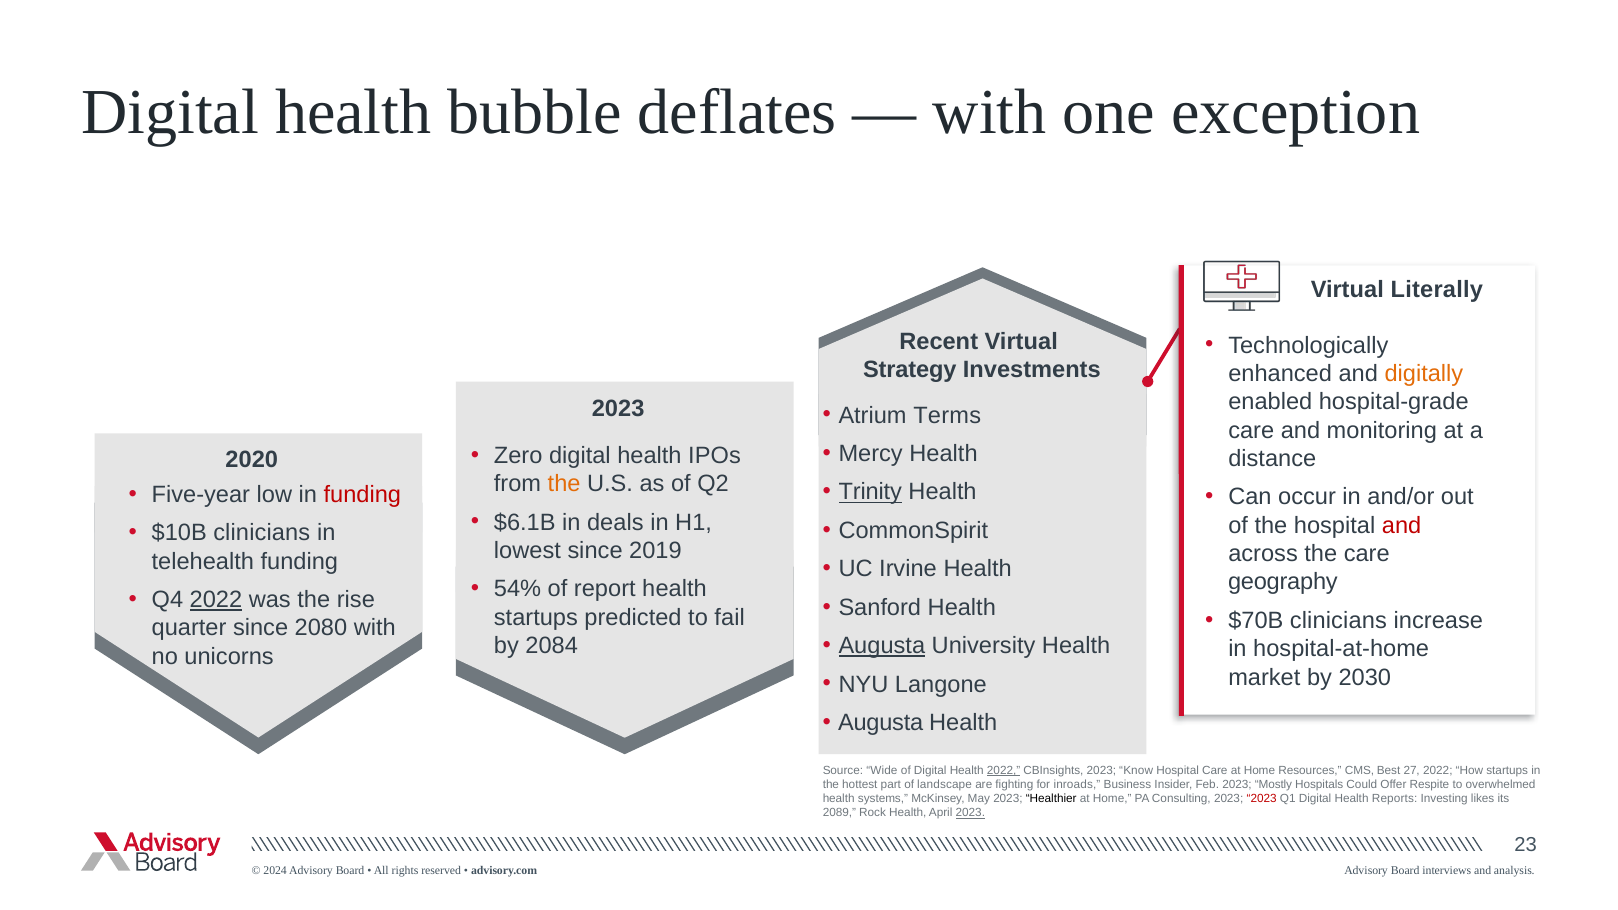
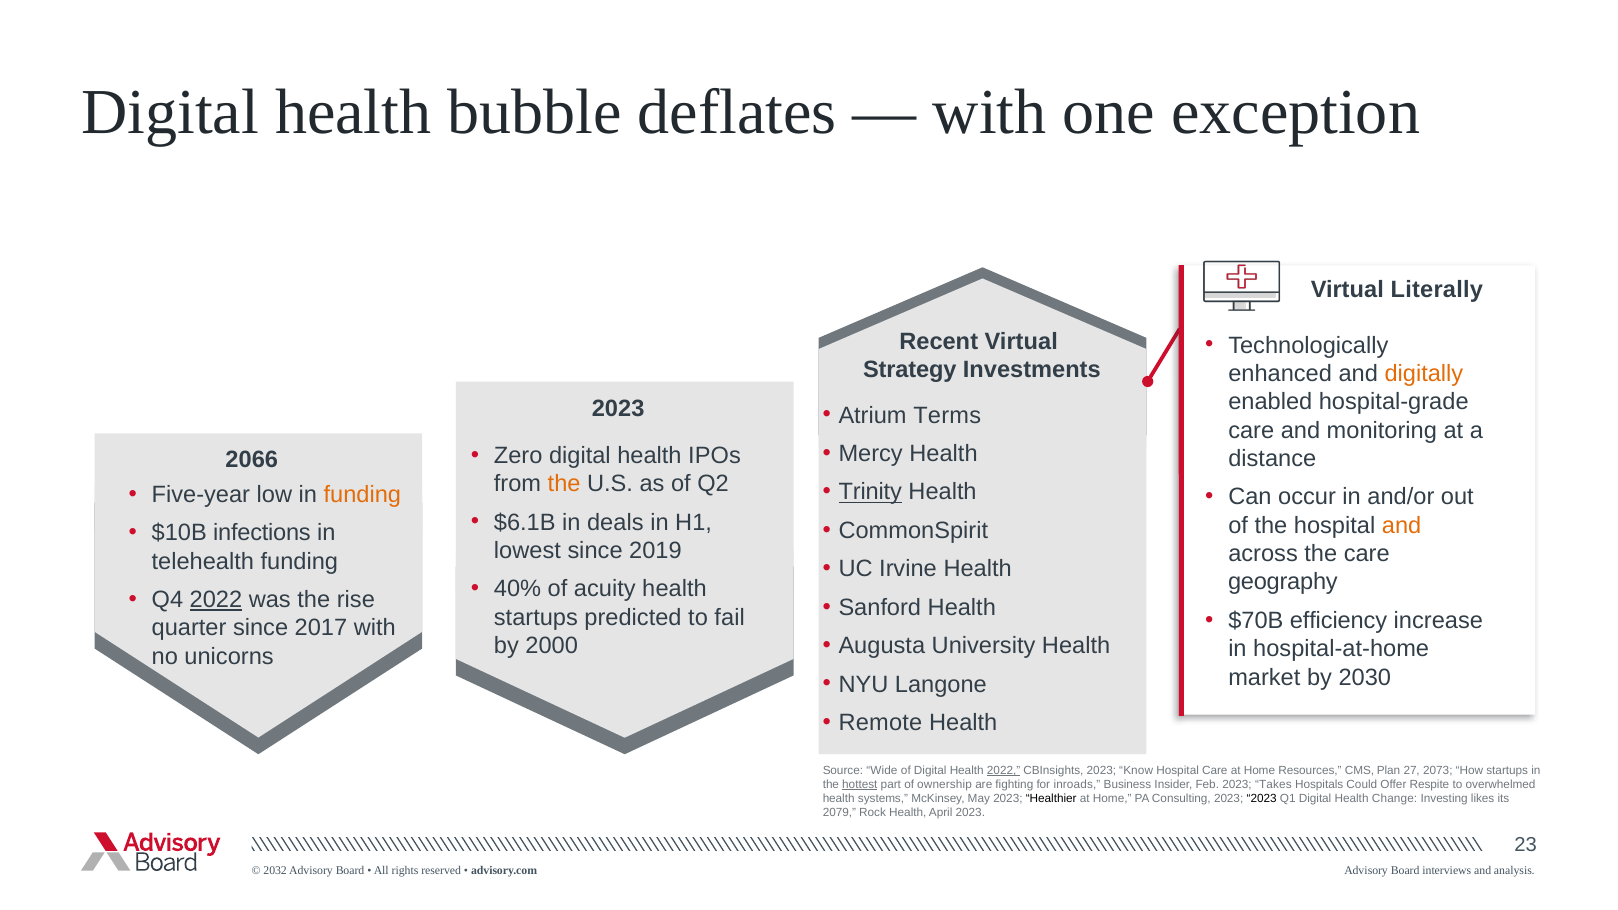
2020: 2020 -> 2066
funding at (362, 495) colour: red -> orange
and at (1402, 526) colour: red -> orange
$10B clinicians: clinicians -> infections
54%: 54% -> 40%
report: report -> acuity
$70B clinicians: clinicians -> efficiency
2080: 2080 -> 2017
Augusta at (882, 646) underline: present -> none
2084: 2084 -> 2000
Augusta at (881, 723): Augusta -> Remote
Best: Best -> Plan
27 2022: 2022 -> 2073
hottest underline: none -> present
landscape: landscape -> ownership
Mostly: Mostly -> Takes
2023 at (1262, 799) colour: red -> black
Reports: Reports -> Change
2089: 2089 -> 2079
2023 at (970, 813) underline: present -> none
2024: 2024 -> 2032
